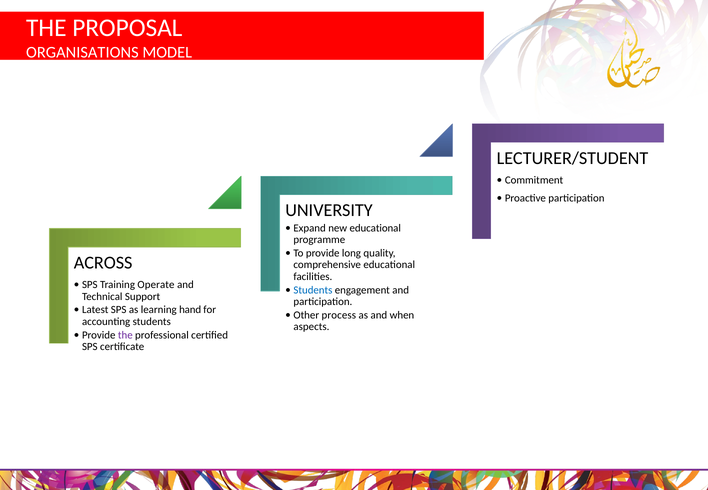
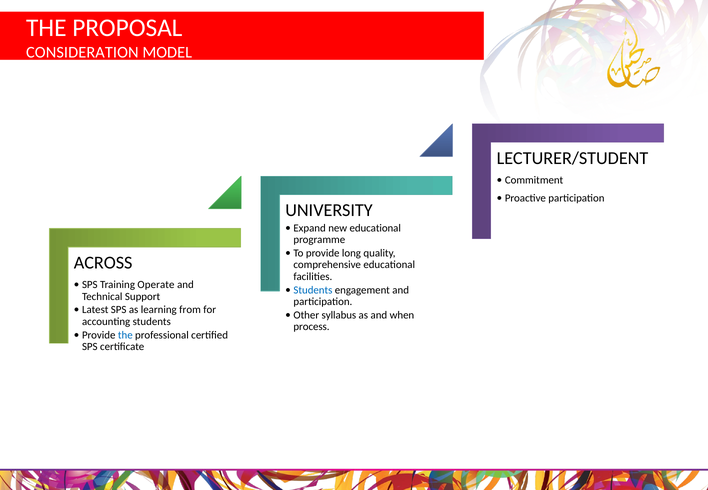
ORGANISATIONS: ORGANISATIONS -> CONSIDERATION
hand: hand -> from
process: process -> syllabus
aspects: aspects -> process
the at (125, 335) colour: purple -> blue
